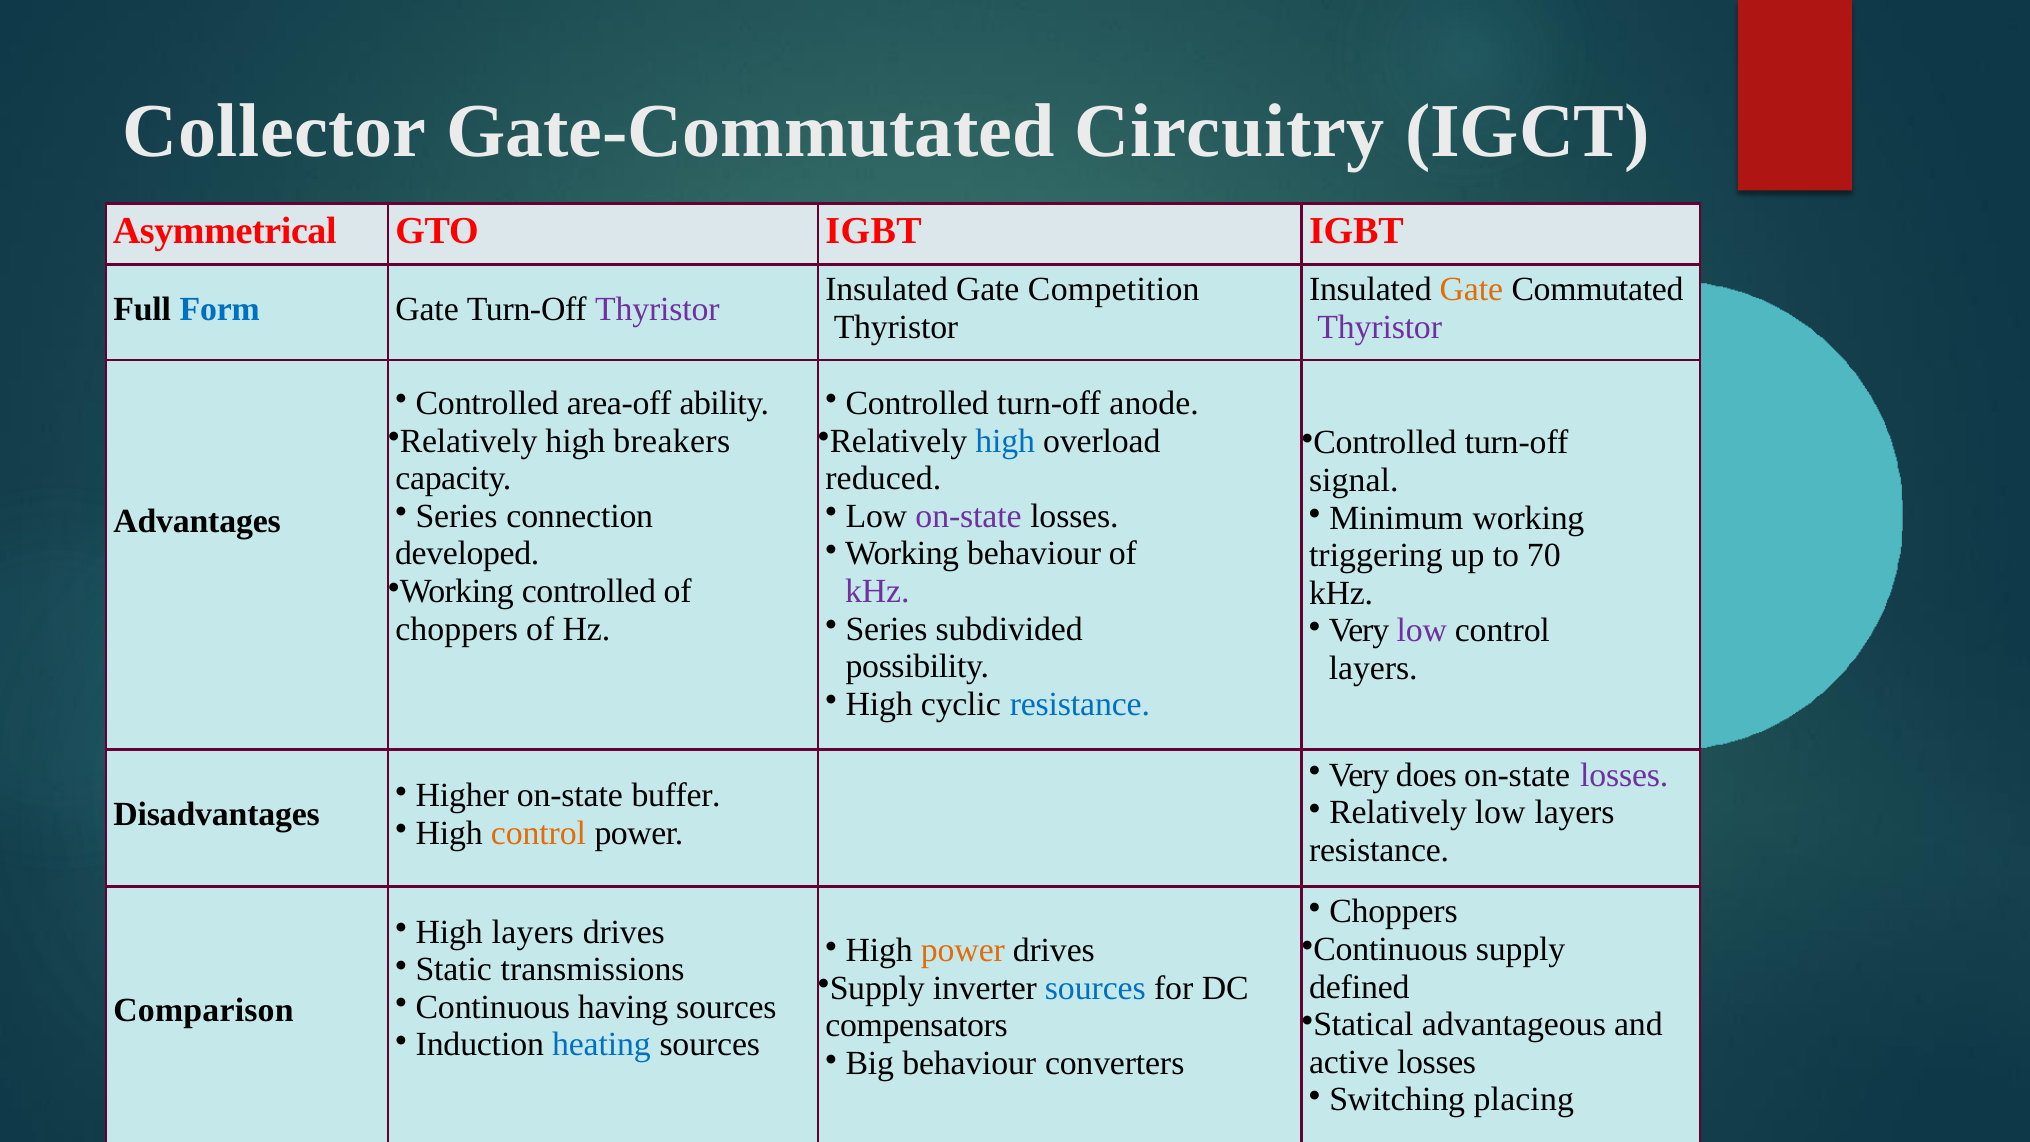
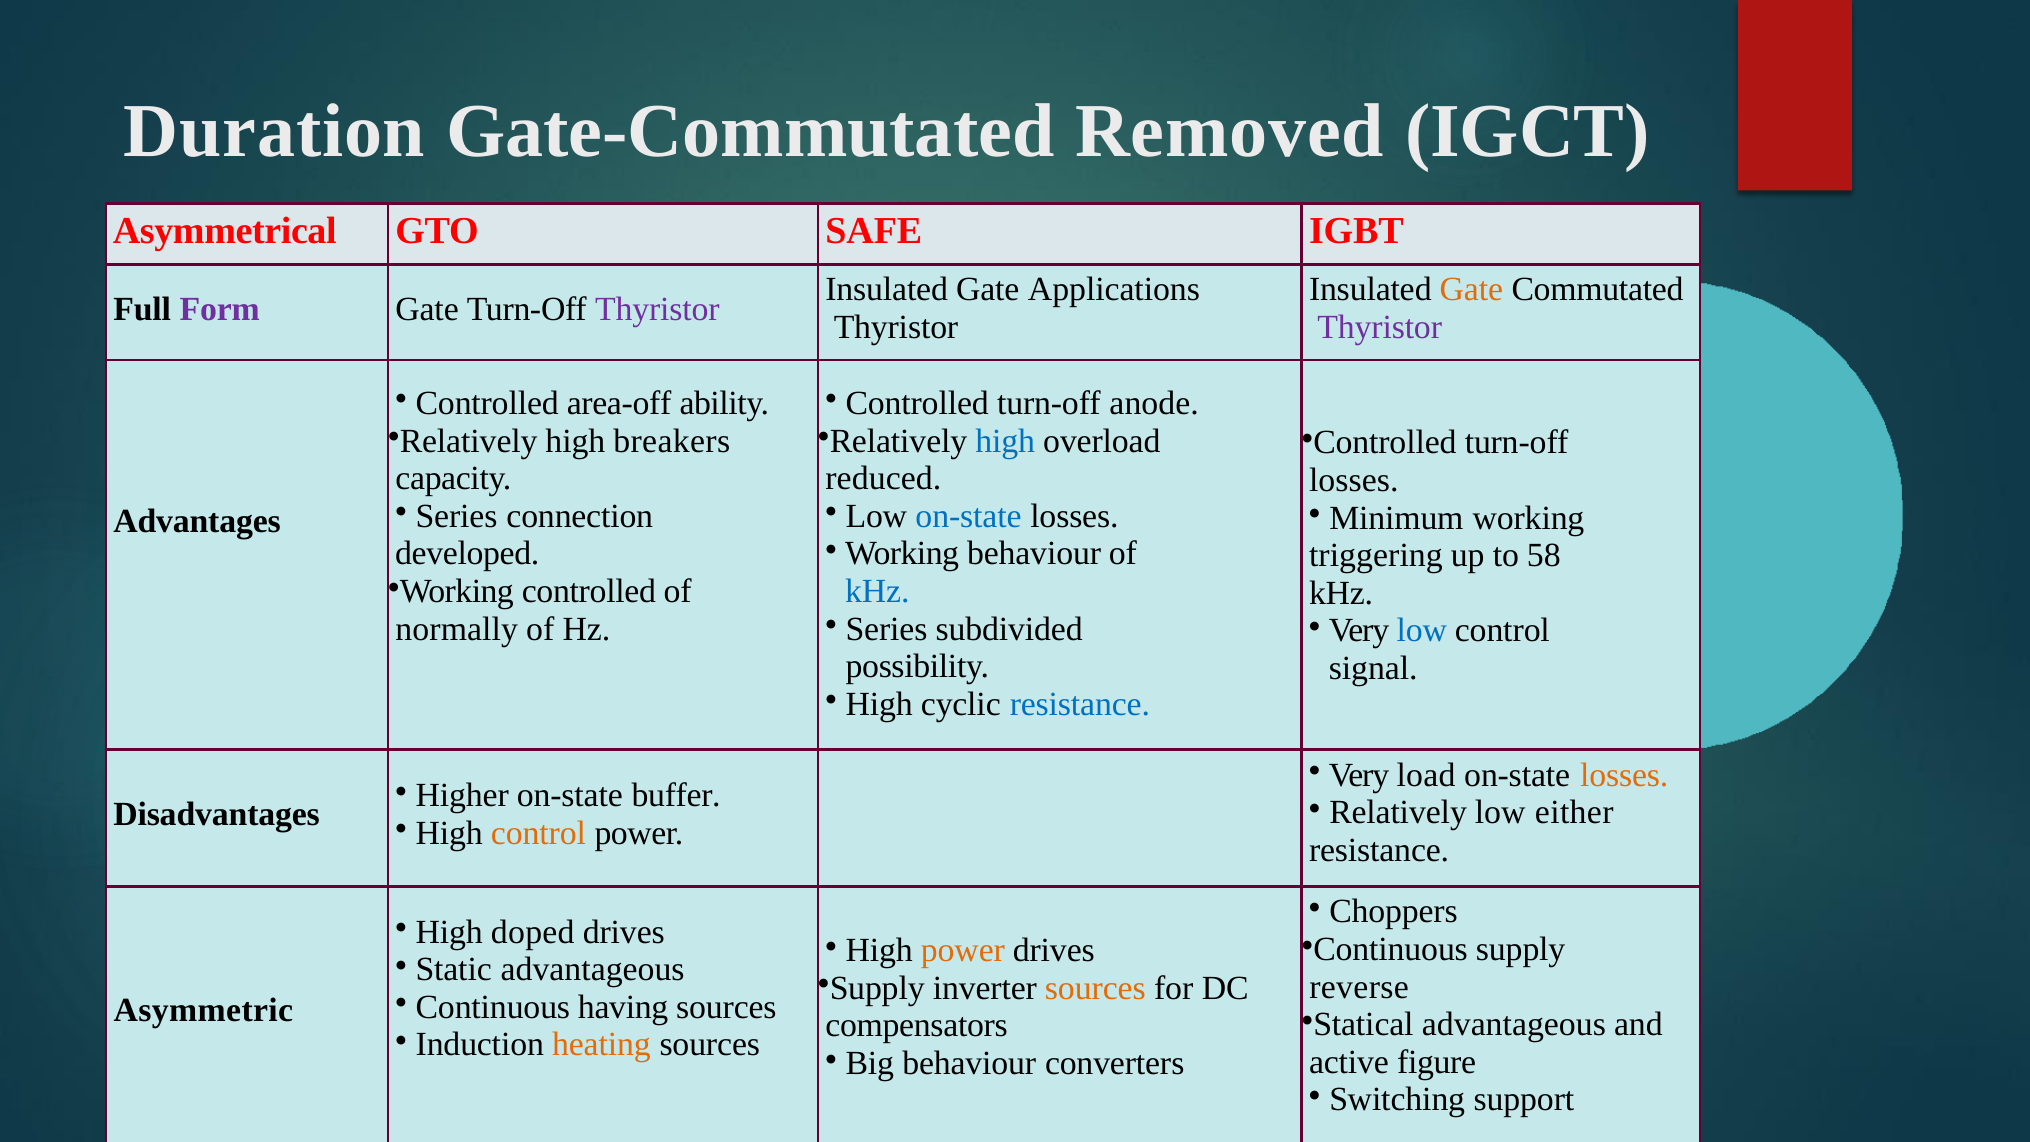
Collector: Collector -> Duration
Circuitry: Circuitry -> Removed
GTO IGBT: IGBT -> SAFE
Competition: Competition -> Applications
Form colour: blue -> purple
signal at (1354, 480): signal -> losses
on-state at (969, 516) colour: purple -> blue
70: 70 -> 58
kHz at (877, 591) colour: purple -> blue
choppers at (457, 629): choppers -> normally
low at (1422, 631) colour: purple -> blue
layers at (1373, 668): layers -> signal
does: does -> load
losses at (1624, 775) colour: purple -> orange
low layers: layers -> either
High layers: layers -> doped
Static transmissions: transmissions -> advantageous
defined: defined -> reverse
sources at (1095, 988) colour: blue -> orange
Comparison: Comparison -> Asymmetric
heating colour: blue -> orange
active losses: losses -> figure
placing: placing -> support
